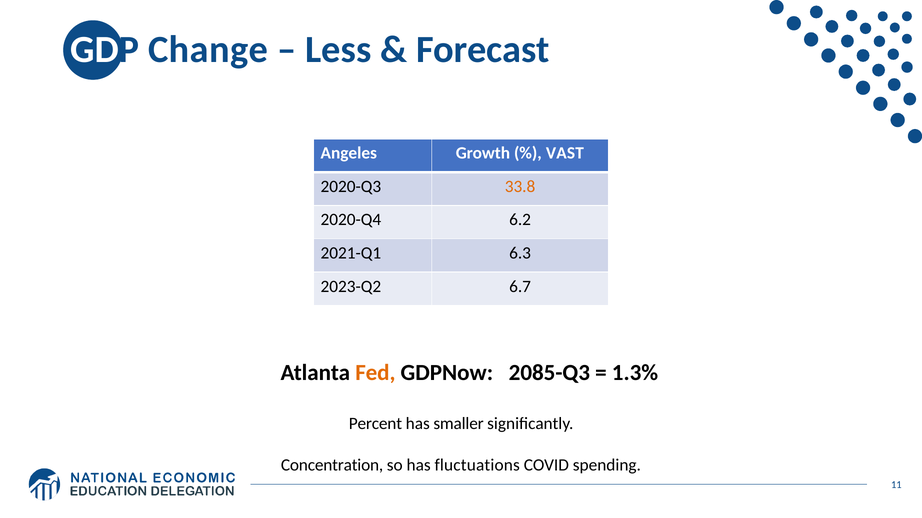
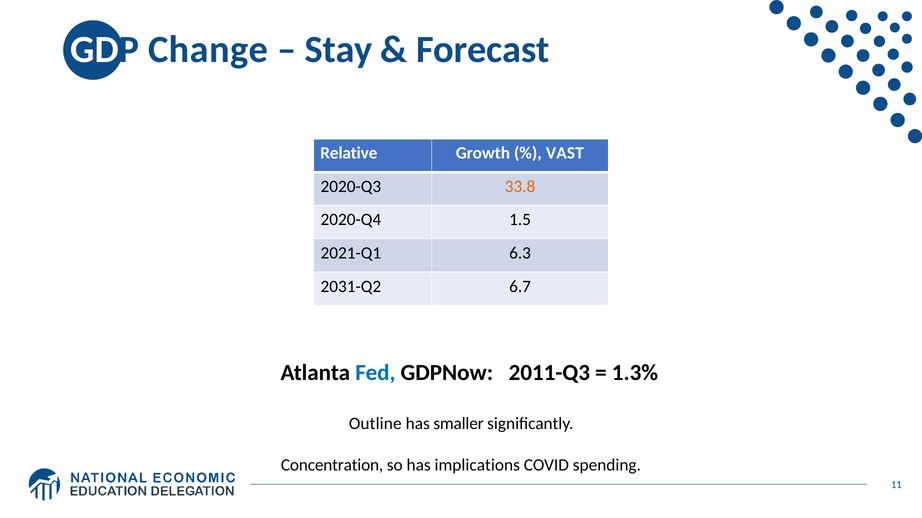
Less: Less -> Stay
Angeles: Angeles -> Relative
6.2: 6.2 -> 1.5
2023-Q2: 2023-Q2 -> 2031-Q2
Fed colour: orange -> blue
2085-Q3: 2085-Q3 -> 2011-Q3
Percent: Percent -> Outline
fluctuations: fluctuations -> implications
